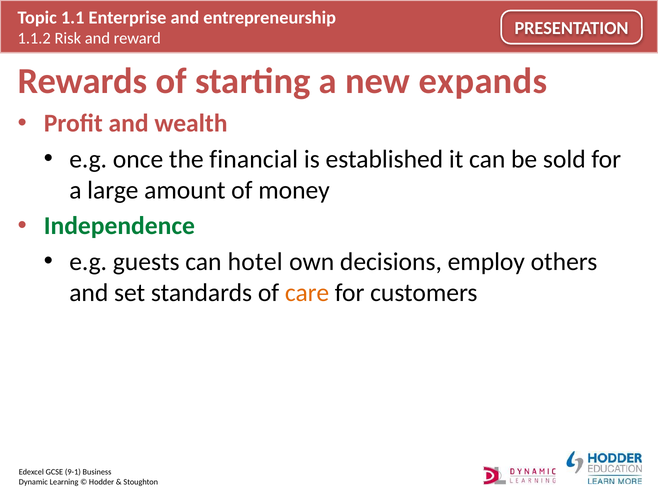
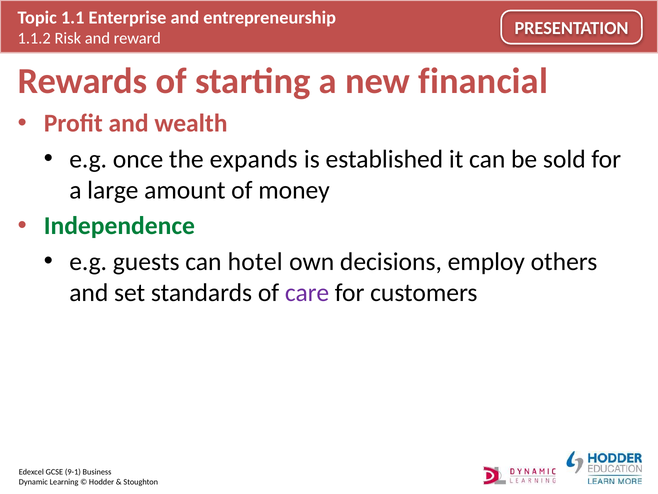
expands: expands -> financial
financial: financial -> expands
care colour: orange -> purple
